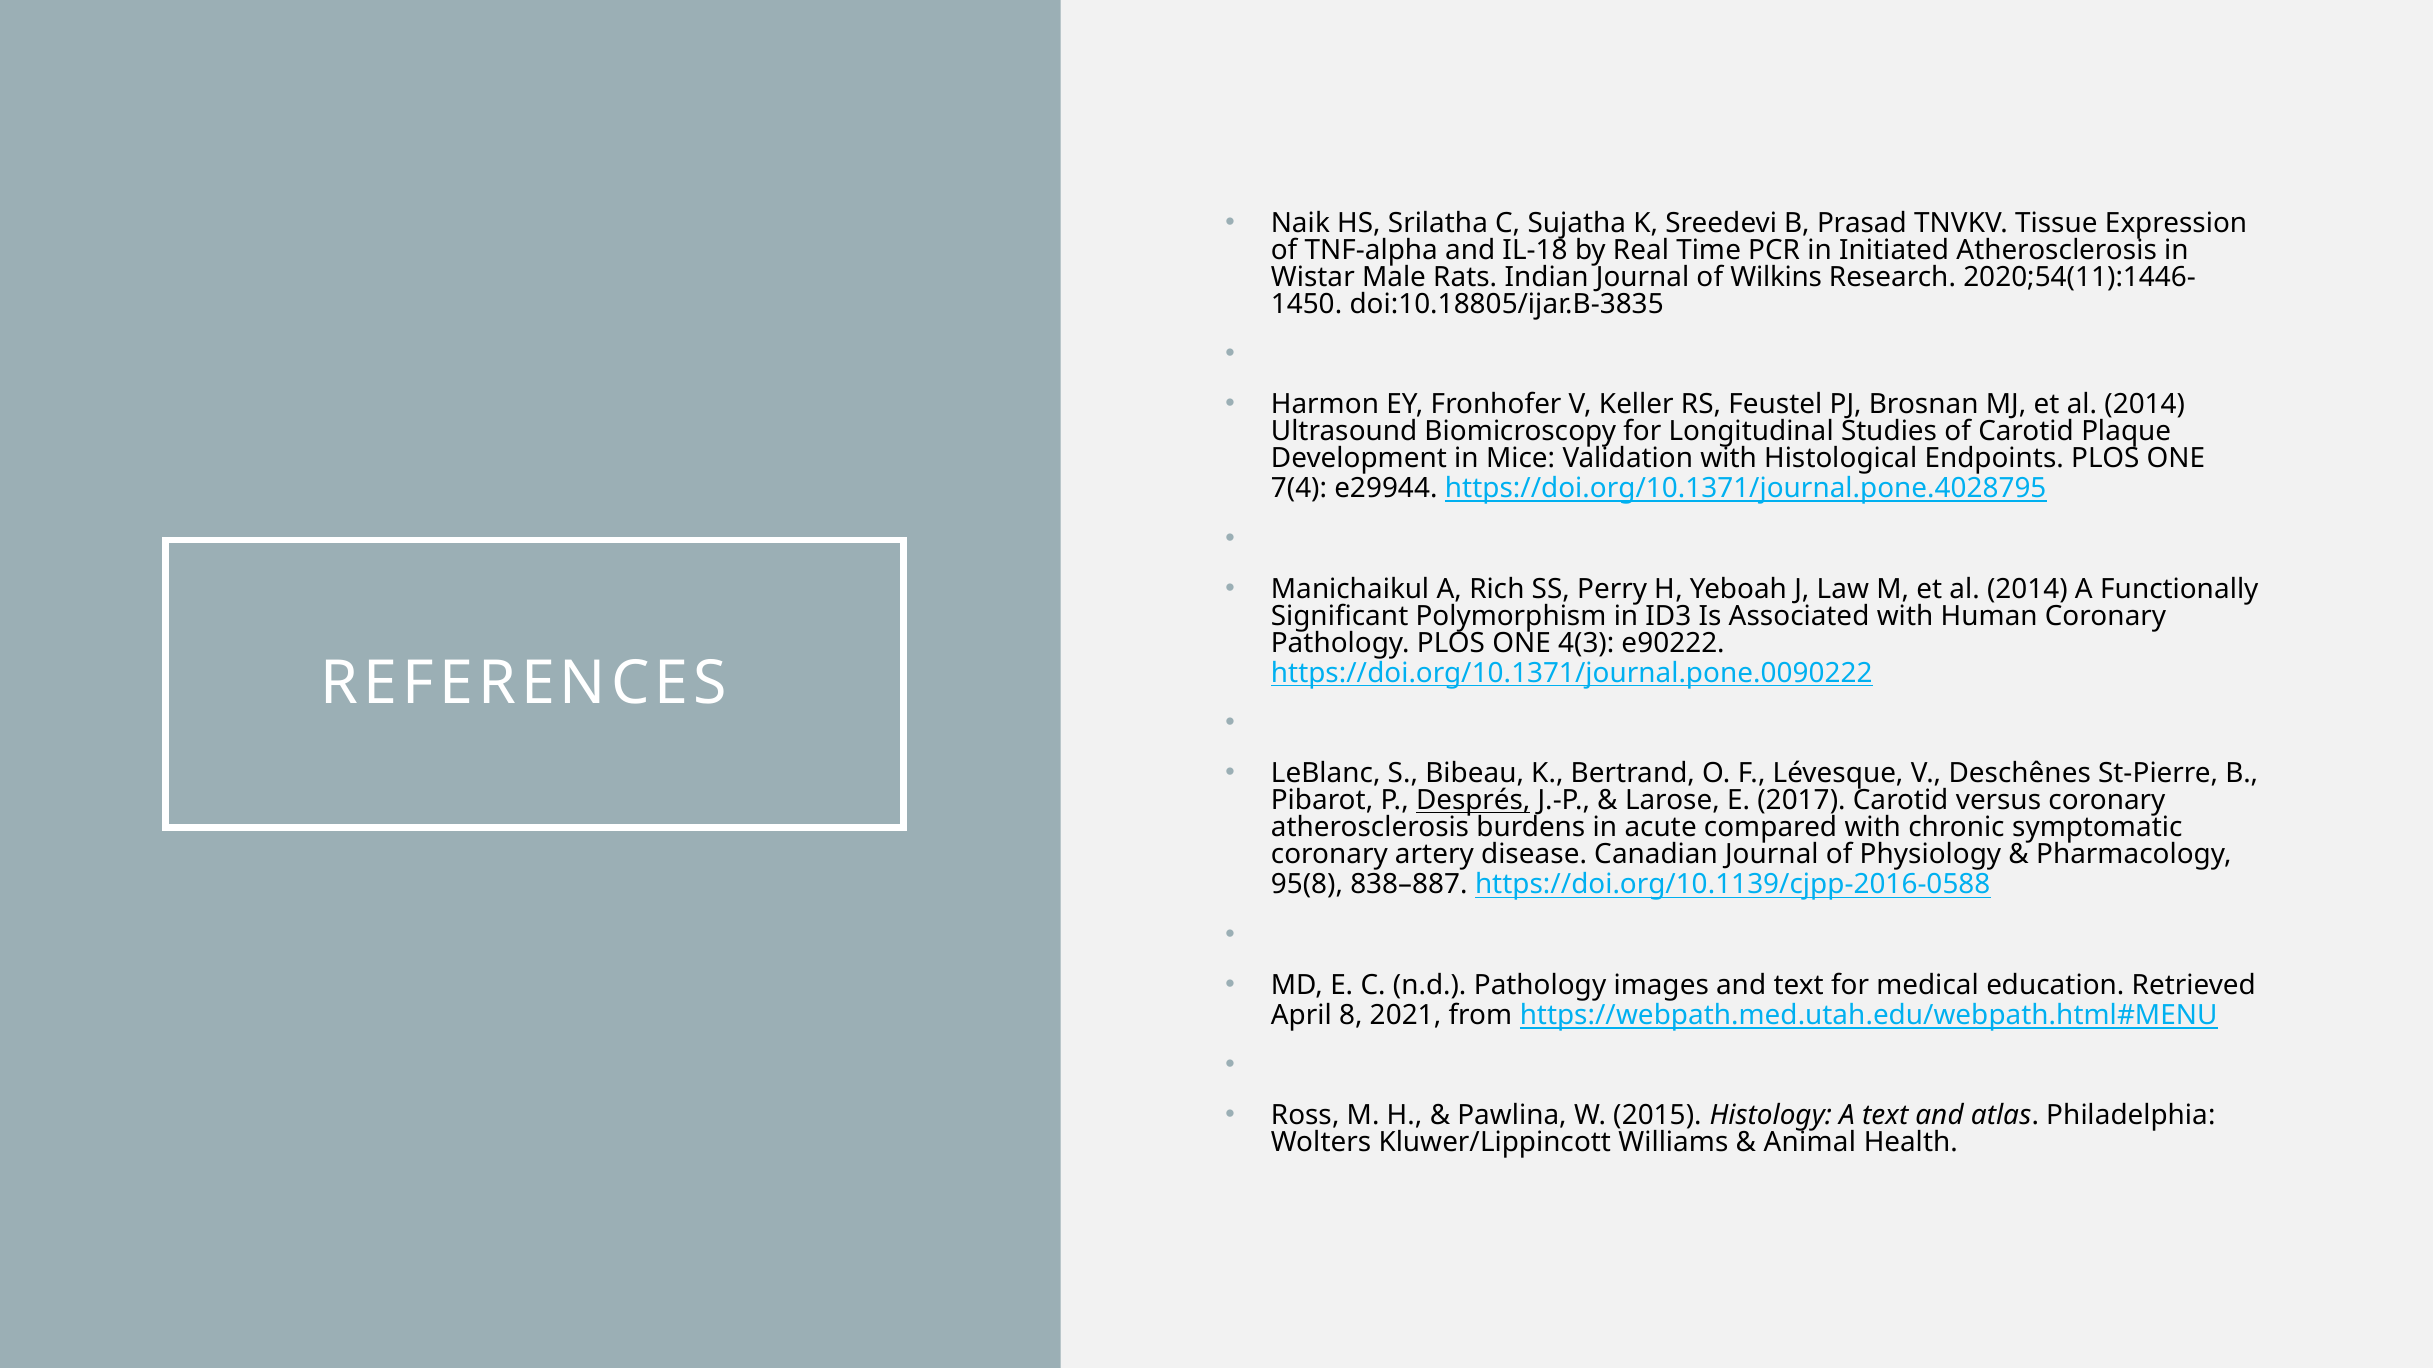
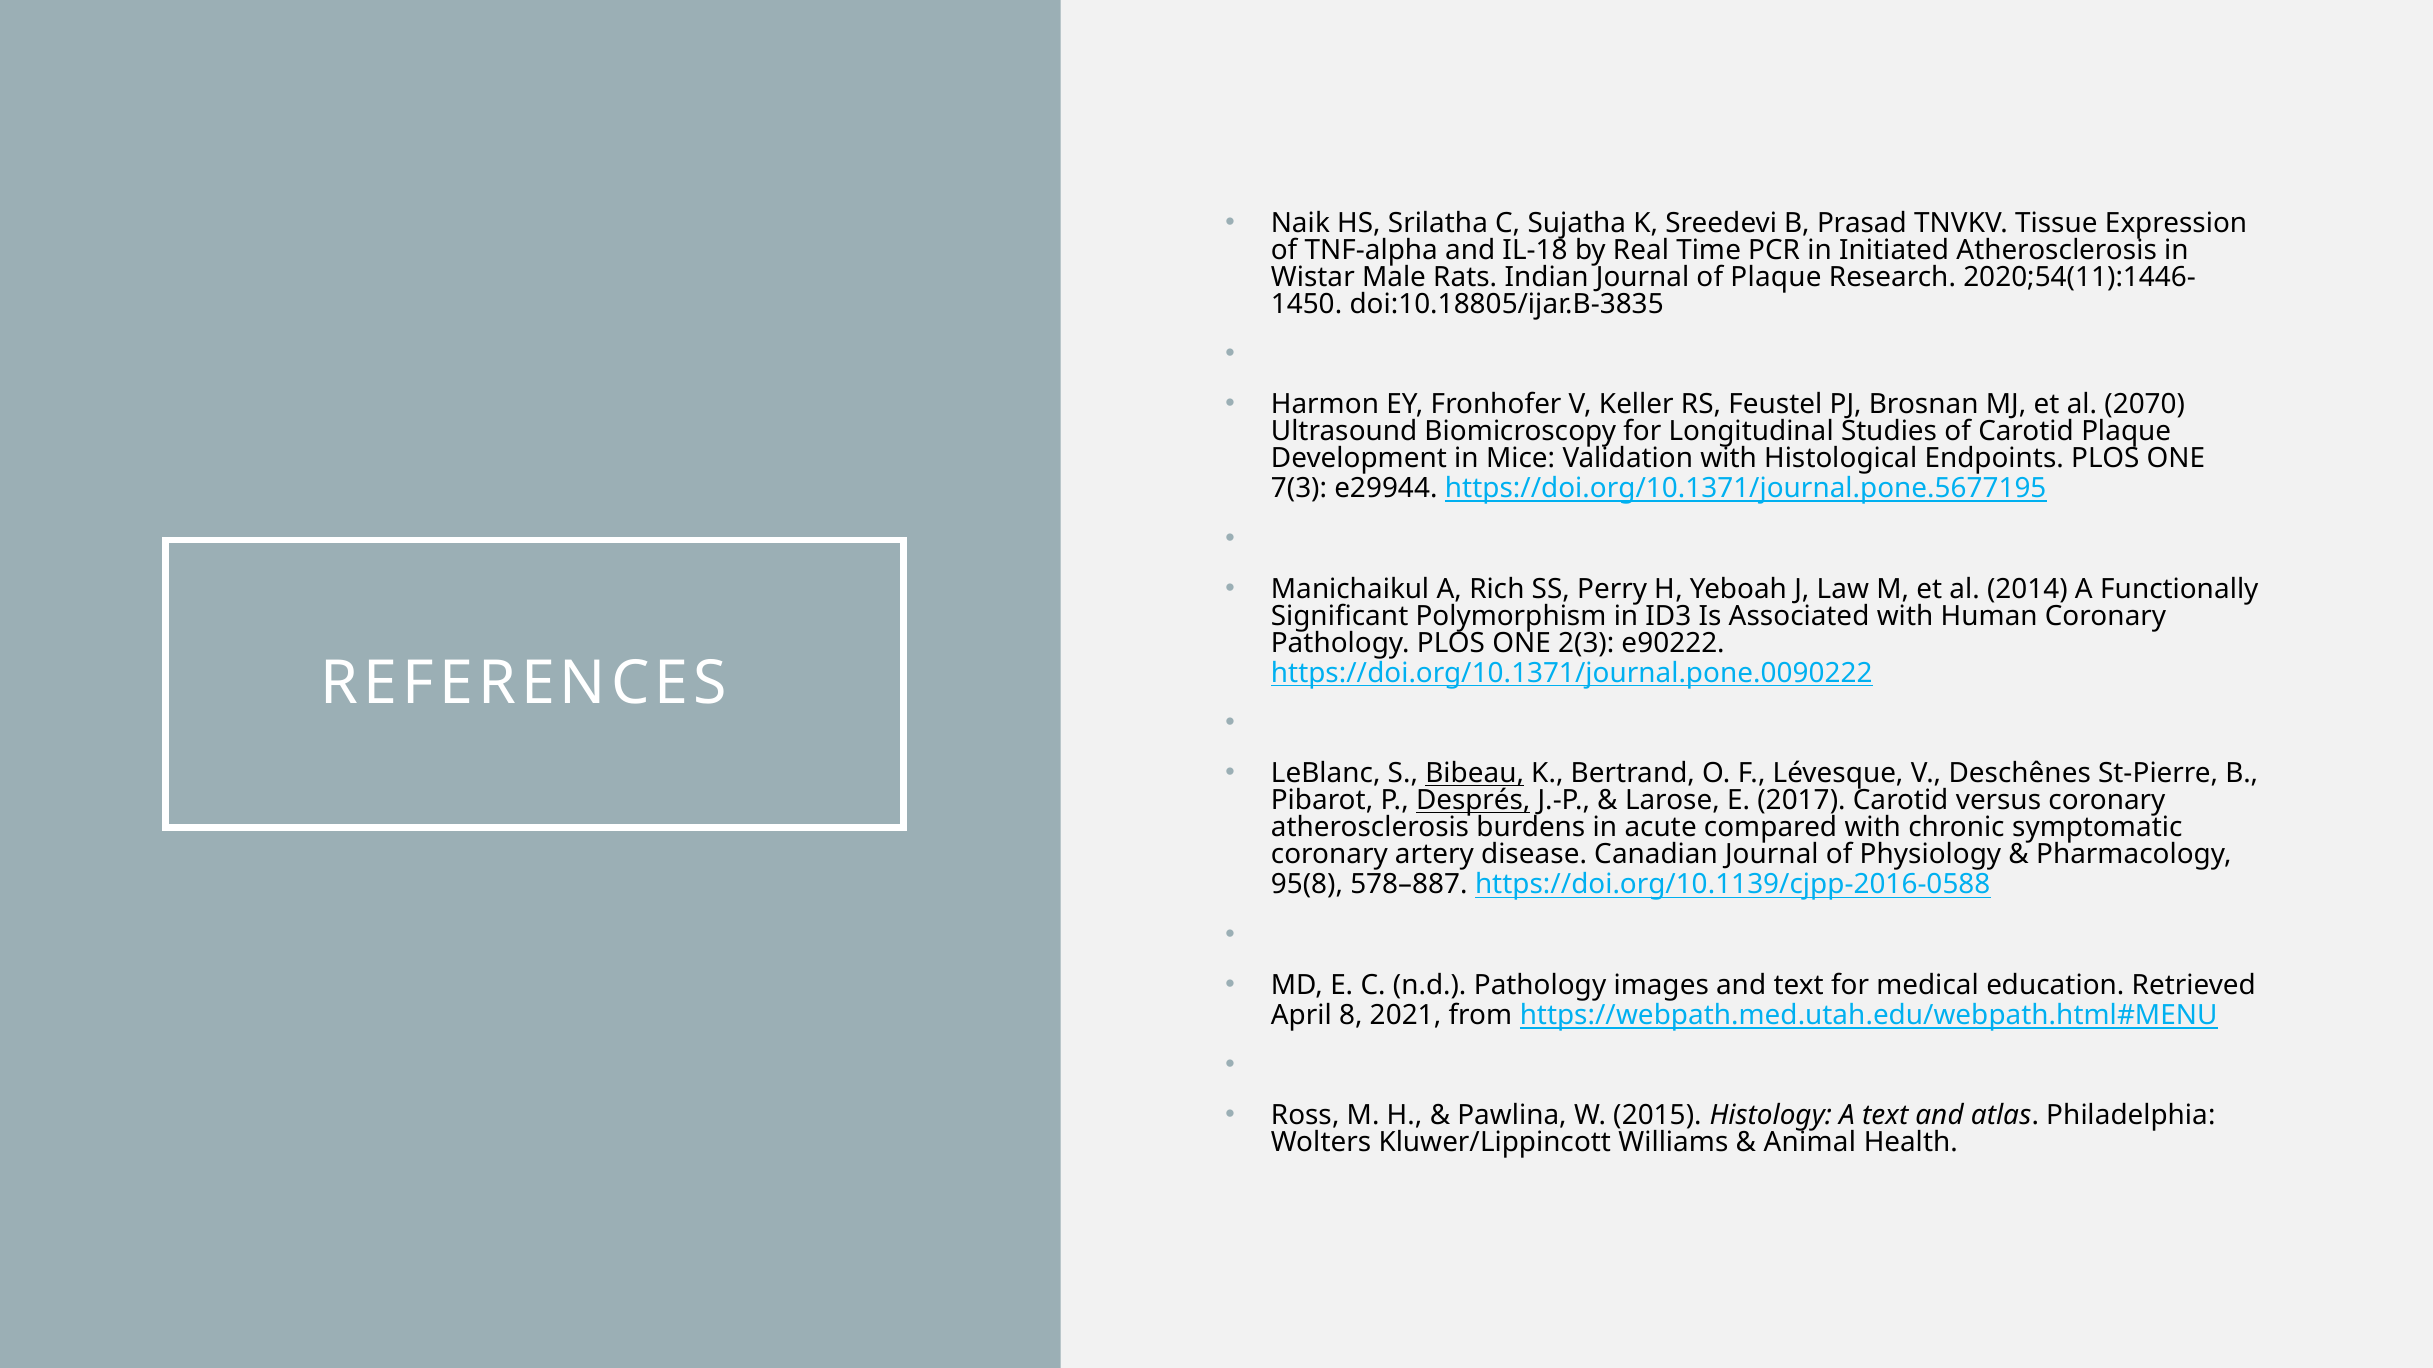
of Wilkins: Wilkins -> Plaque
MJ et al 2014: 2014 -> 2070
7(4: 7(4 -> 7(3
https://doi.org/10.1371/journal.pone.4028795: https://doi.org/10.1371/journal.pone.4028795 -> https://doi.org/10.1371/journal.pone.5677195
4(3: 4(3 -> 2(3
Bibeau underline: none -> present
838–887: 838–887 -> 578–887
